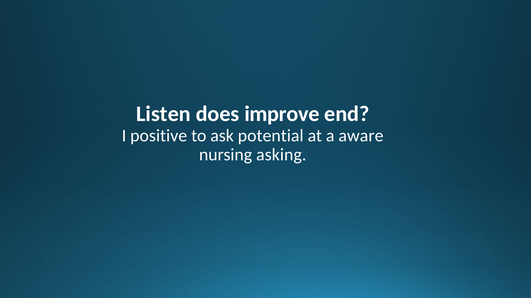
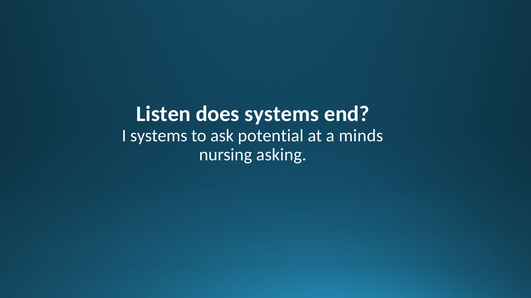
does improve: improve -> systems
I positive: positive -> systems
aware: aware -> minds
